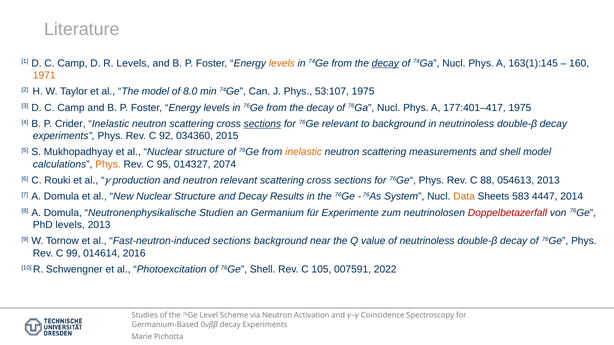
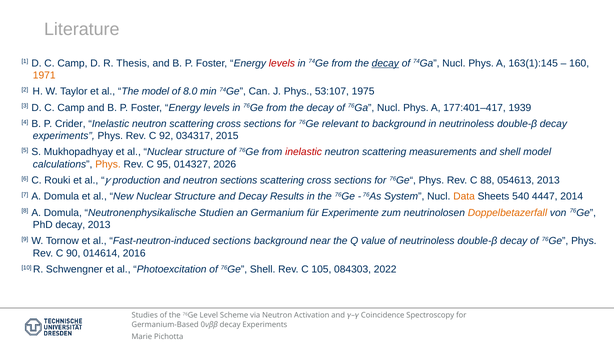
R Levels: Levels -> Thesis
levels at (282, 63) colour: orange -> red
177:401–417 1975: 1975 -> 1939
sections at (262, 124) underline: present -> none
034360: 034360 -> 034317
inelastic at (304, 152) colour: orange -> red
2074: 2074 -> 2026
neutron relevant: relevant -> sections
583: 583 -> 540
Doppelbetazerfall colour: red -> orange
PhD levels: levels -> decay
99: 99 -> 90
007591: 007591 -> 084303
